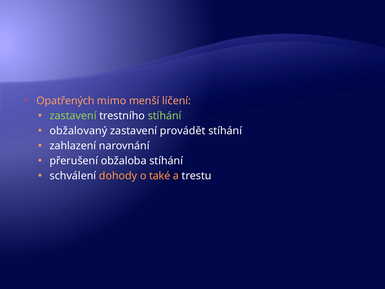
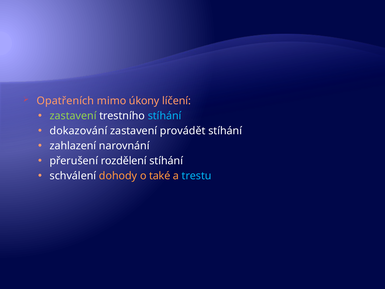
Opatřených: Opatřených -> Opatřeních
menší: menší -> úkony
stíhání at (165, 116) colour: light green -> light blue
obžalovaný: obžalovaný -> dokazování
obžaloba: obžaloba -> rozdělení
trestu colour: white -> light blue
